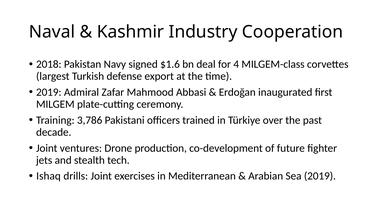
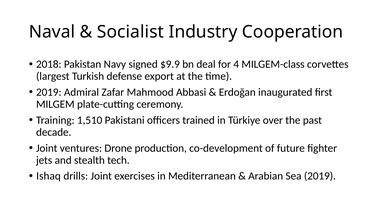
Kashmir: Kashmir -> Socialist
$1.6: $1.6 -> $9.9
3,786: 3,786 -> 1,510
